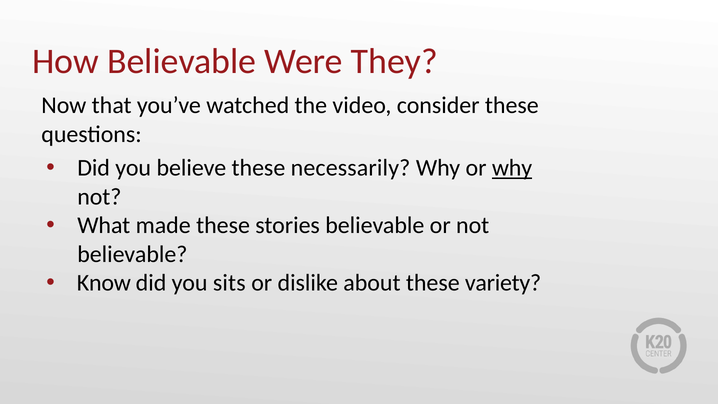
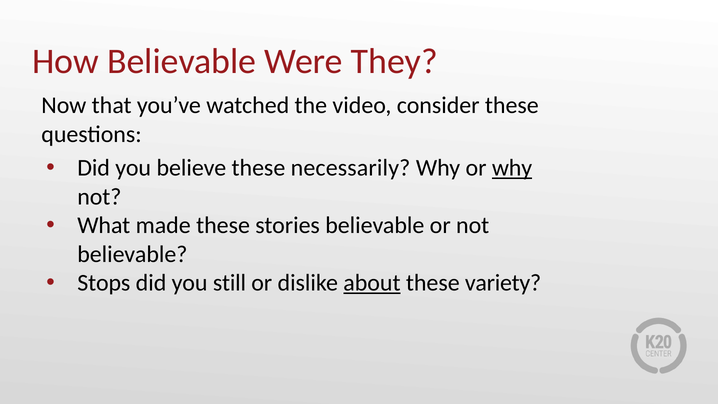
Know: Know -> Stops
sits: sits -> still
about underline: none -> present
